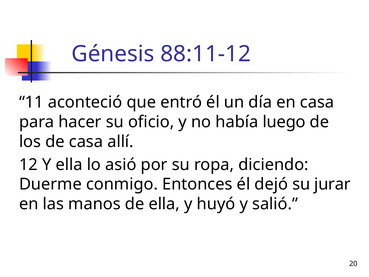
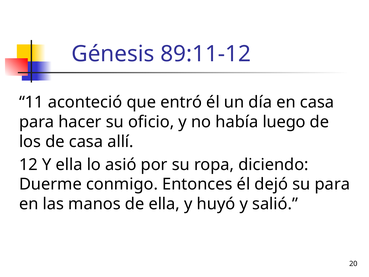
88:11-12: 88:11-12 -> 89:11-12
su jurar: jurar -> para
